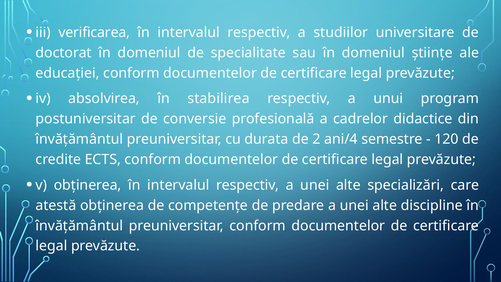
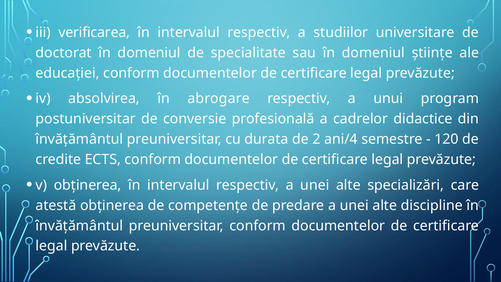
stabilirea: stabilirea -> abrogare
